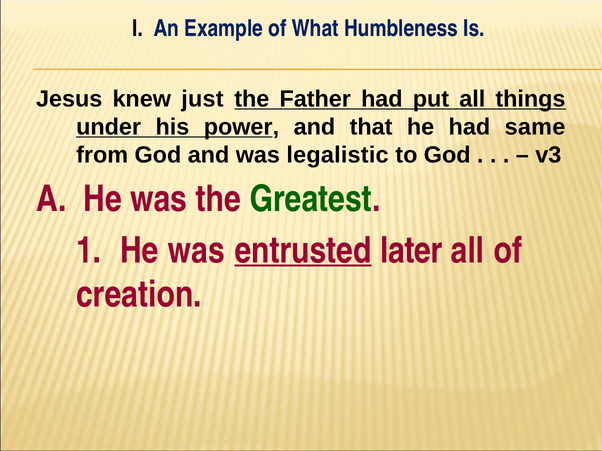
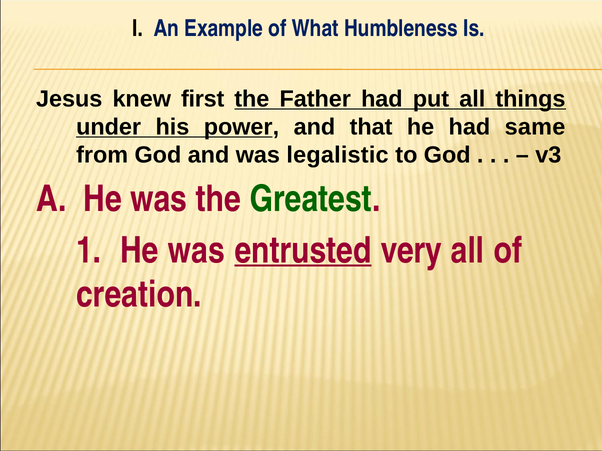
just: just -> first
later: later -> very
